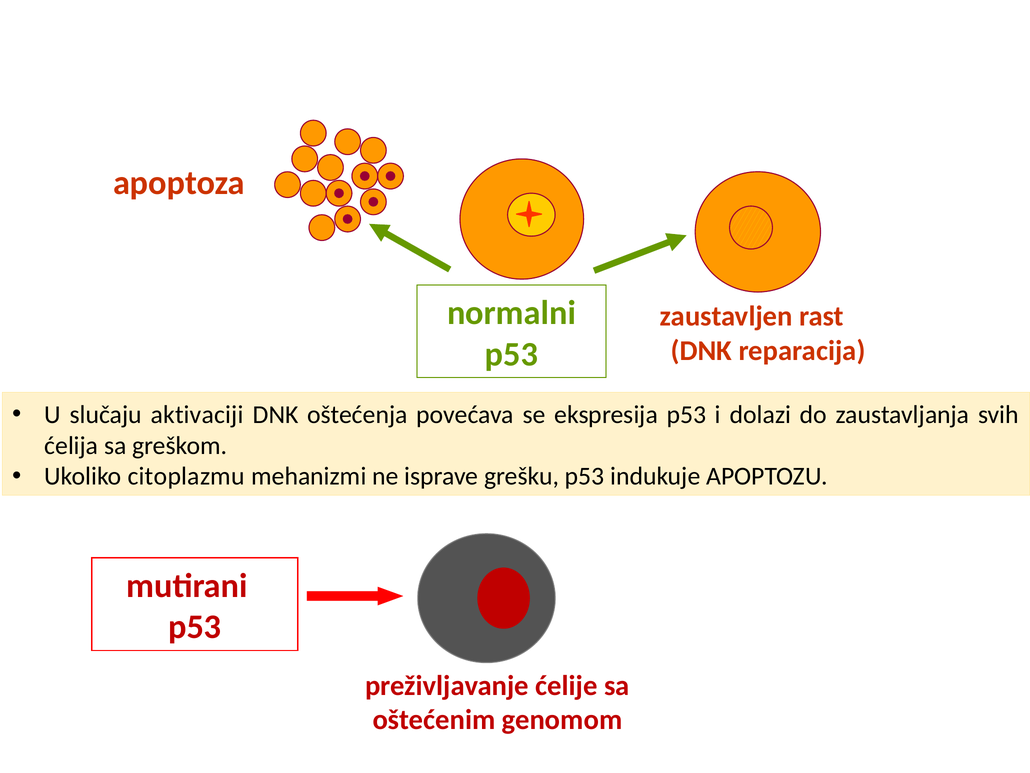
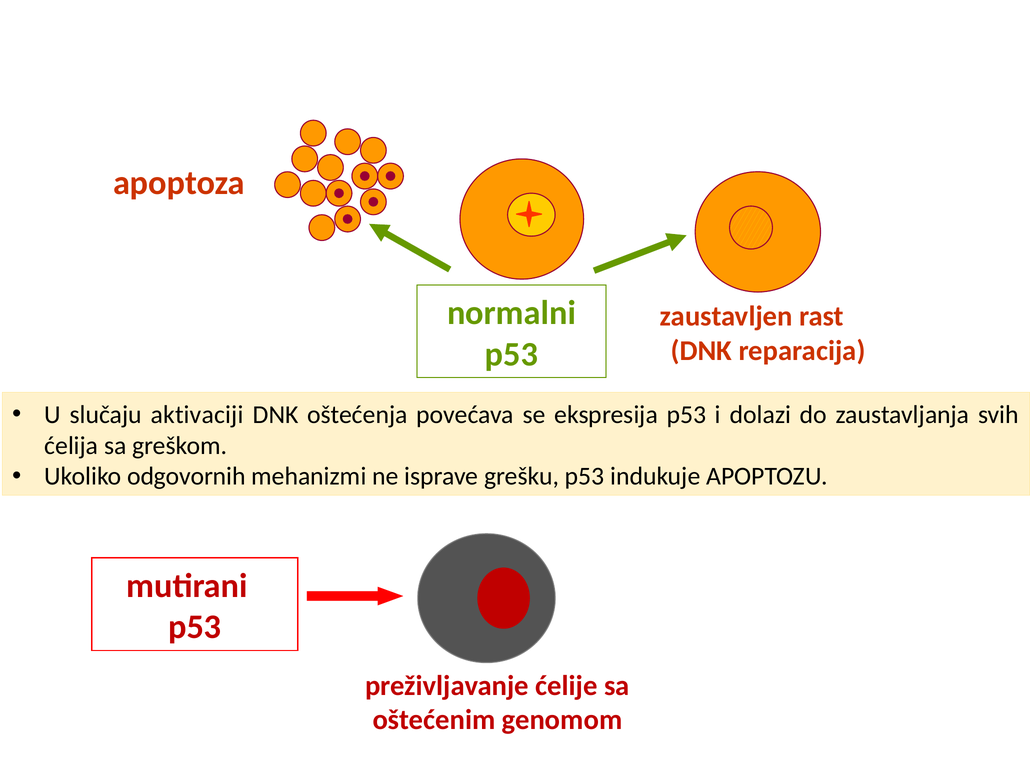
citoplazmu: citoplazmu -> odgovornih
